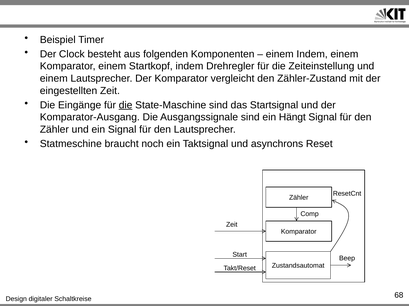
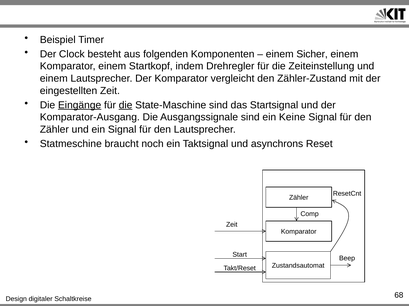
einem Indem: Indem -> Sicher
Eingänge underline: none -> present
Hängt: Hängt -> Keine
